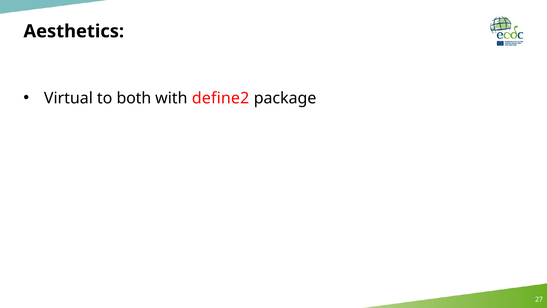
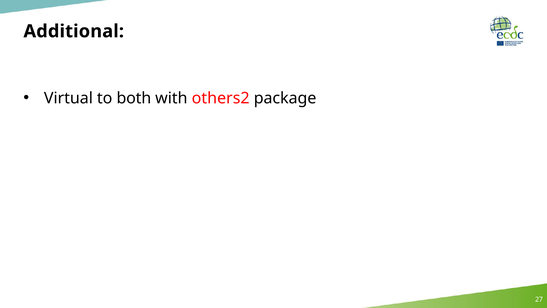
Aesthetics: Aesthetics -> Additional
define2: define2 -> others2
